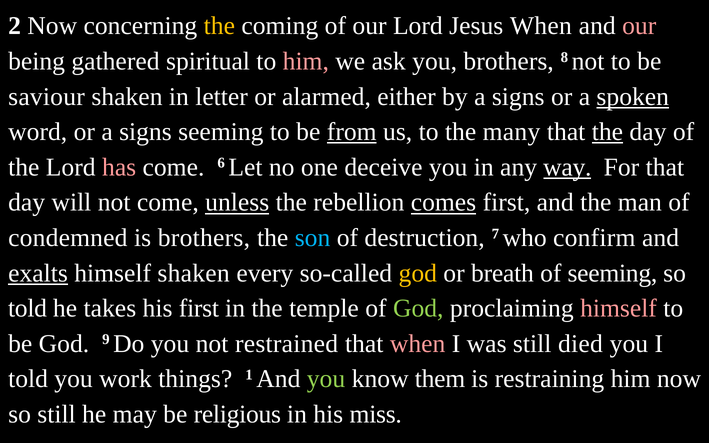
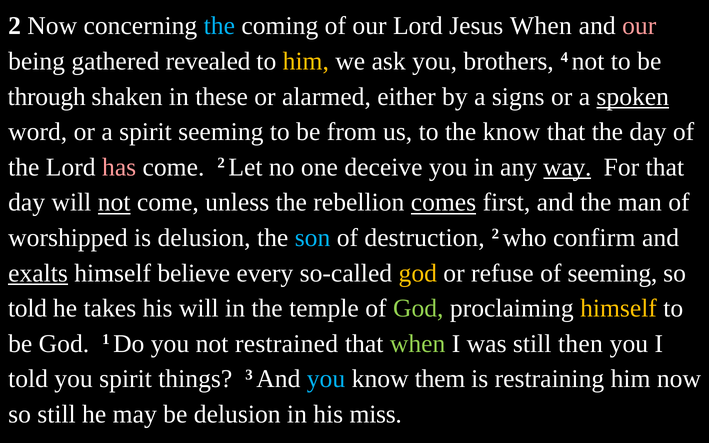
the at (219, 26) colour: yellow -> light blue
spiritual: spiritual -> revealed
him at (306, 61) colour: pink -> yellow
8: 8 -> 4
saviour: saviour -> through
letter: letter -> these
or a signs: signs -> spirit
from underline: present -> none
the many: many -> know
the at (607, 132) underline: present -> none
come 6: 6 -> 2
not at (114, 203) underline: none -> present
unless underline: present -> none
condemned: condemned -> worshipped
is brothers: brothers -> delusion
destruction 7: 7 -> 2
himself shaken: shaken -> believe
breath: breath -> refuse
his first: first -> will
himself at (619, 309) colour: pink -> yellow
9: 9 -> 1
when at (418, 344) colour: pink -> light green
died: died -> then
you work: work -> spirit
1: 1 -> 3
you at (326, 379) colour: light green -> light blue
be religious: religious -> delusion
